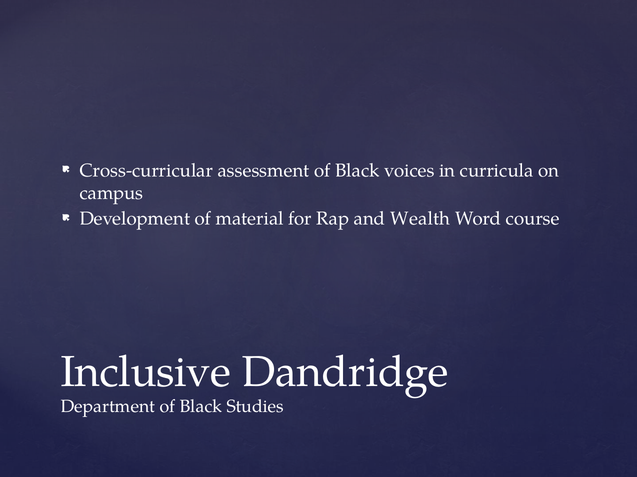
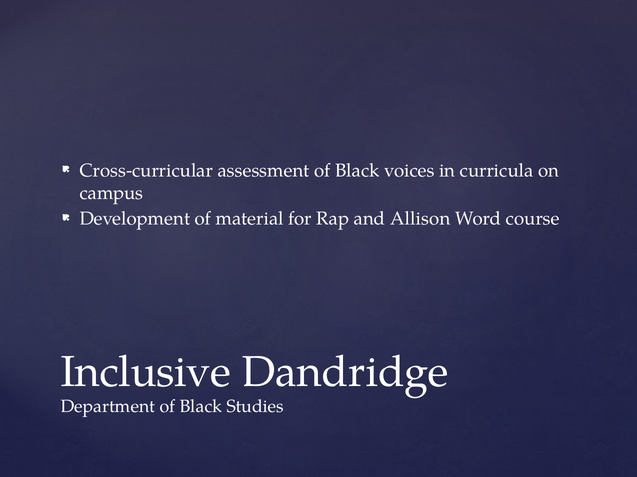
Wealth: Wealth -> Allison
